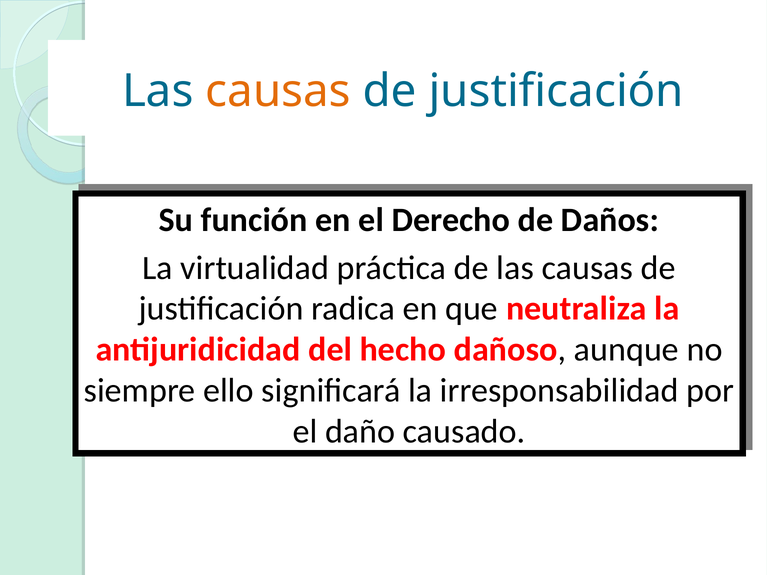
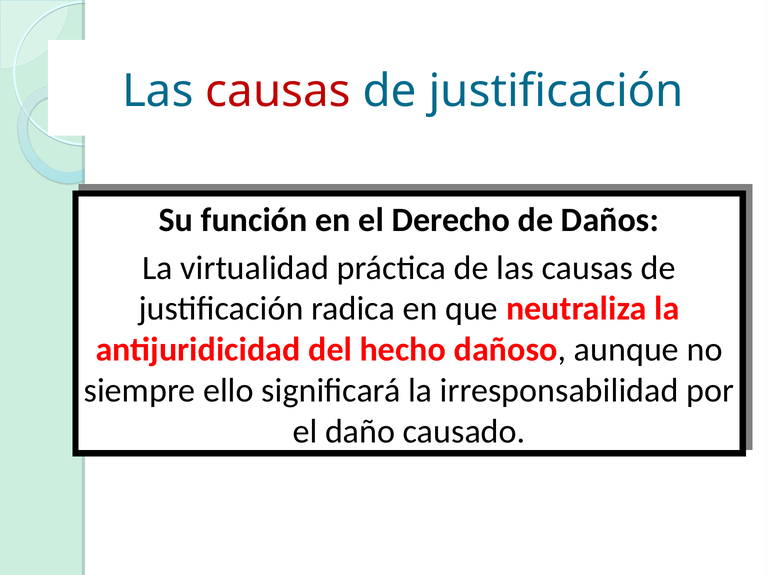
causas at (278, 91) colour: orange -> red
